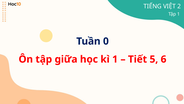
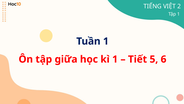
Tuần 0: 0 -> 1
